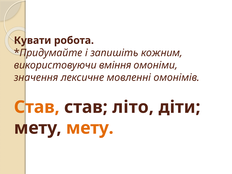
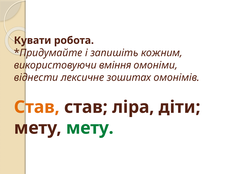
значення: значення -> віднести
мовленні: мовленні -> зошитах
літо: літо -> ліра
мету at (90, 128) colour: orange -> green
